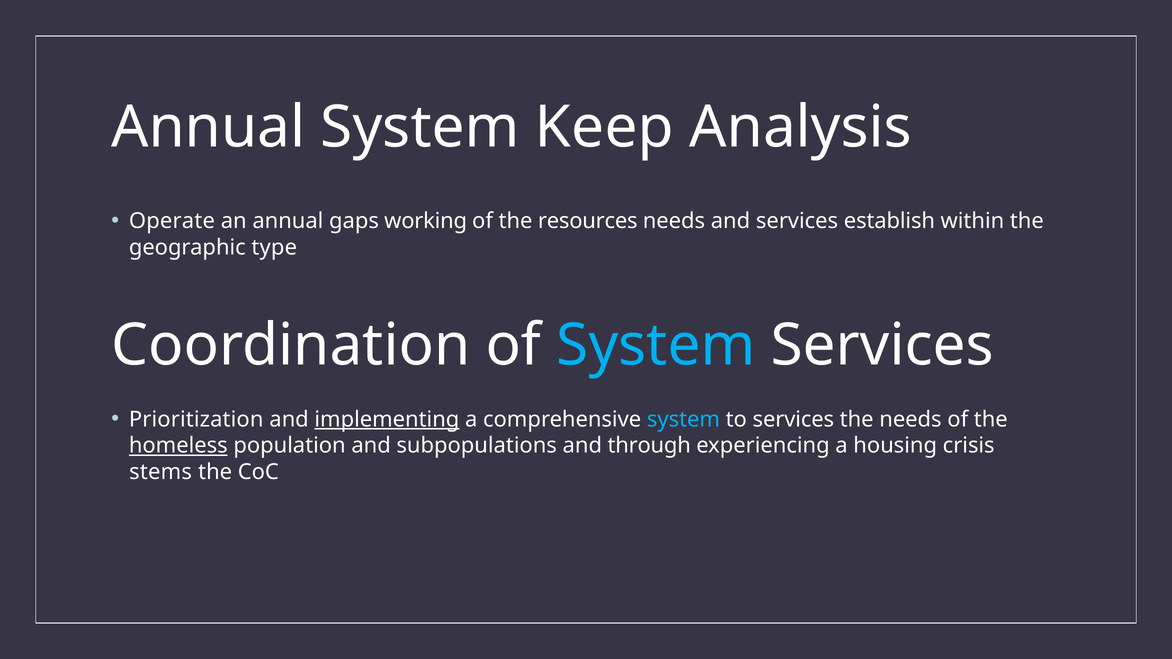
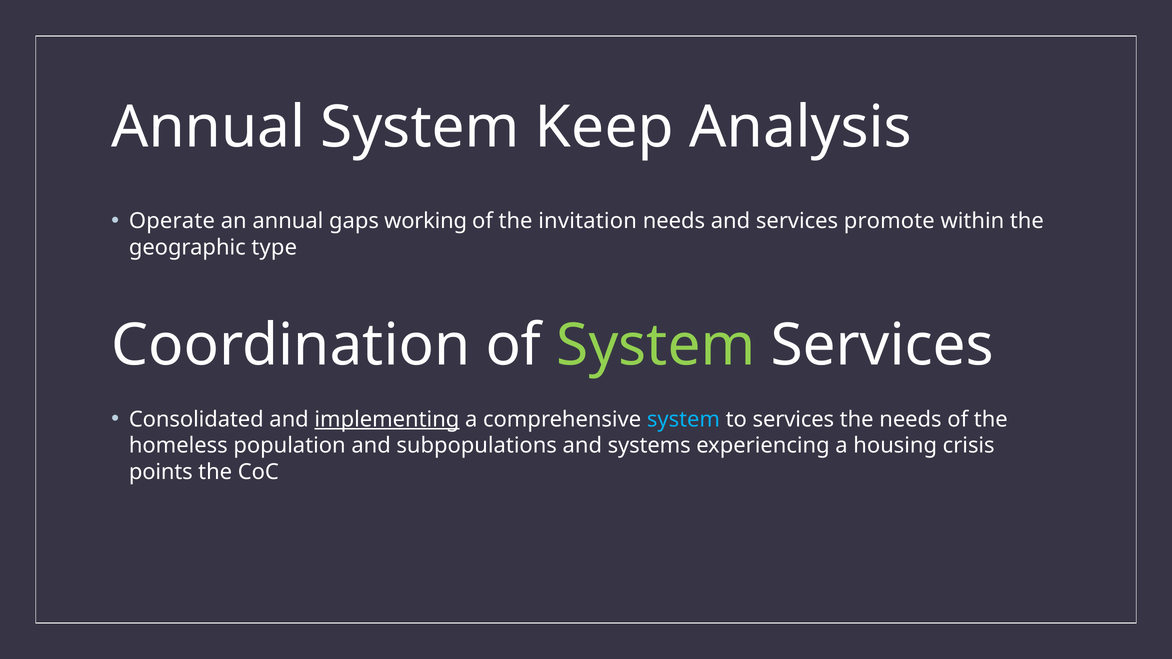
resources: resources -> invitation
establish: establish -> promote
System at (656, 345) colour: light blue -> light green
Prioritization: Prioritization -> Consolidated
homeless underline: present -> none
through: through -> systems
stems: stems -> points
